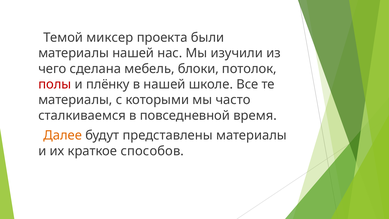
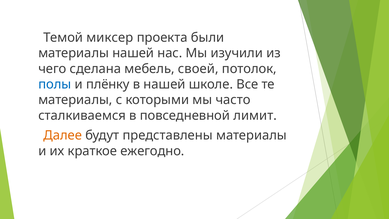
блоки: блоки -> своей
полы colour: red -> blue
время: время -> лимит
способов: способов -> ежегодно
